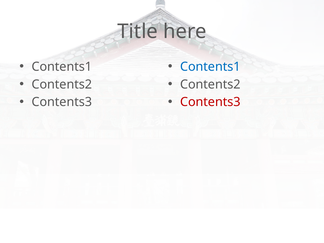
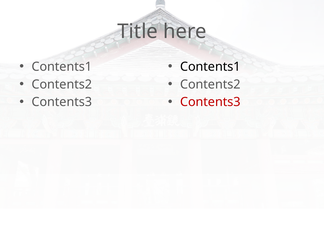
Contents1 at (210, 67) colour: blue -> black
